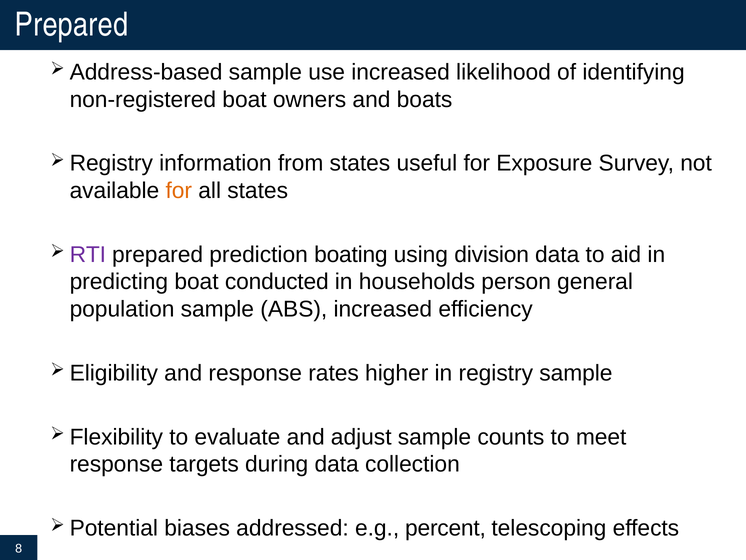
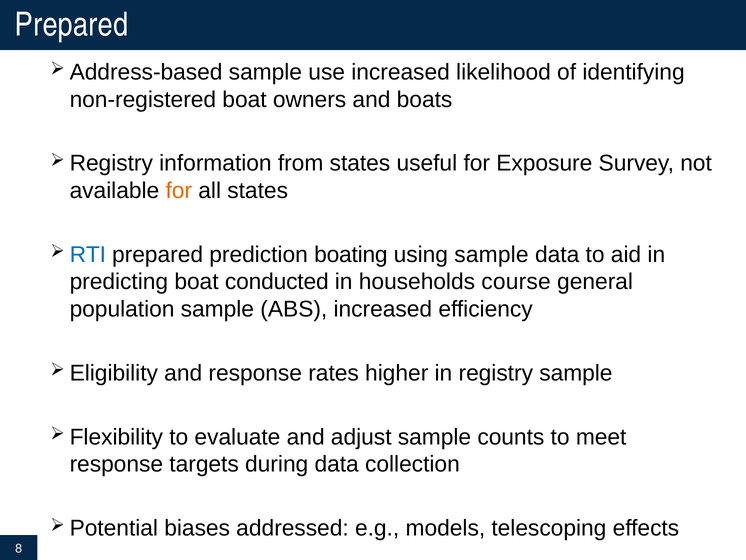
RTI colour: purple -> blue
using division: division -> sample
person: person -> course
percent: percent -> models
